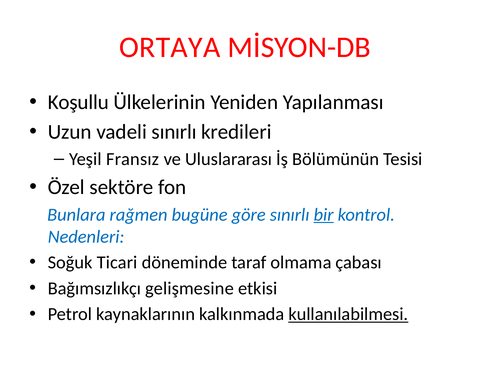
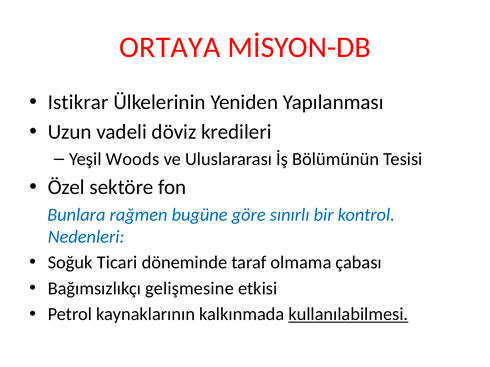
Koşullu: Koşullu -> Istikrar
vadeli sınırlı: sınırlı -> döviz
Fransız: Fransız -> Woods
bir underline: present -> none
